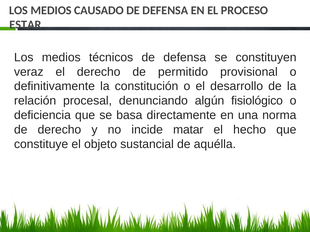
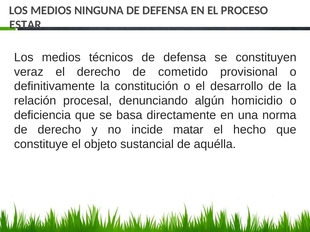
CAUSADO: CAUSADO -> NINGUNA
permitido: permitido -> cometido
fisiológico: fisiológico -> homicidio
